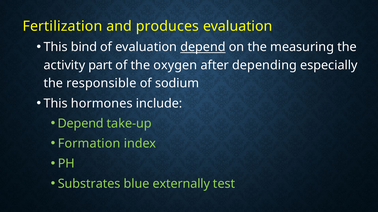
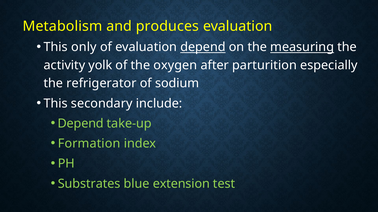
Fertilization: Fertilization -> Metabolism
bind: bind -> only
measuring underline: none -> present
part: part -> yolk
depending: depending -> parturition
responsible: responsible -> refrigerator
hormones: hormones -> secondary
externally: externally -> extension
